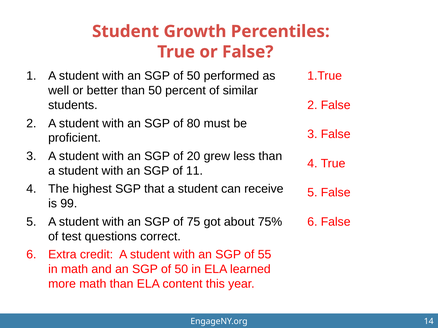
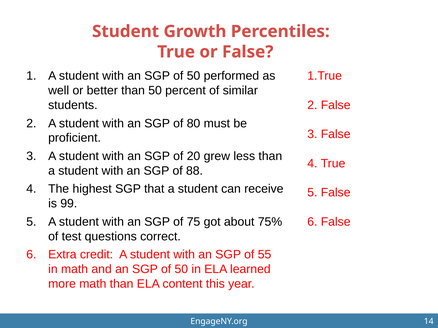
11: 11 -> 88
